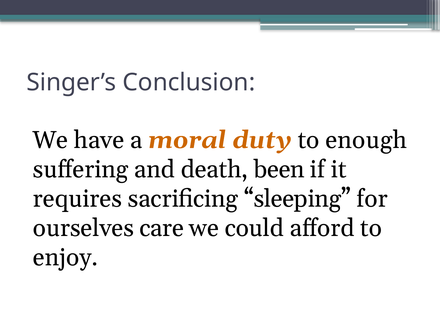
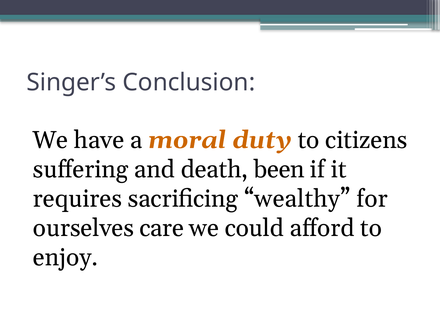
enough: enough -> citizens
sleeping: sleeping -> wealthy
